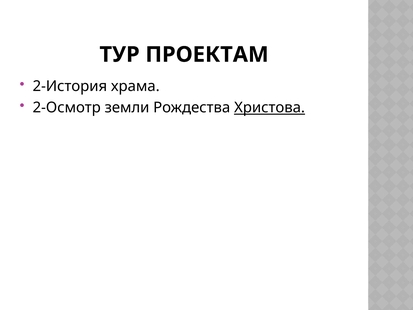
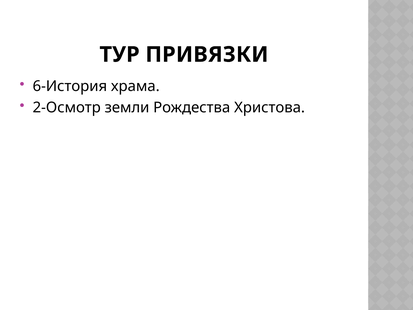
ПРОЕКТАМ: ПРОЕКТАМ -> ПРИВЯЗКИ
2-История: 2-История -> 6-История
Христова underline: present -> none
